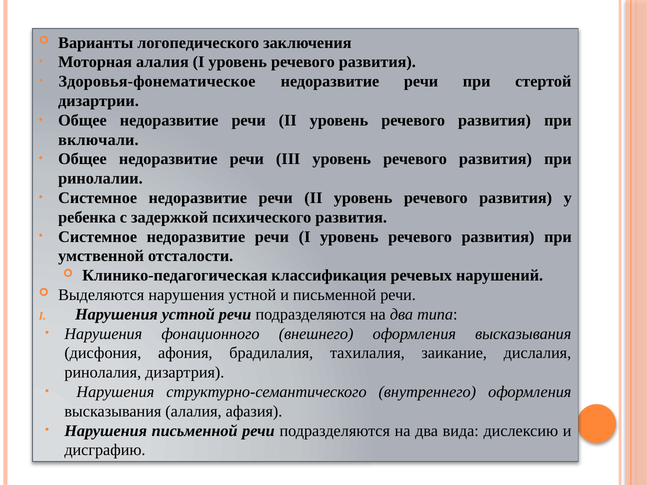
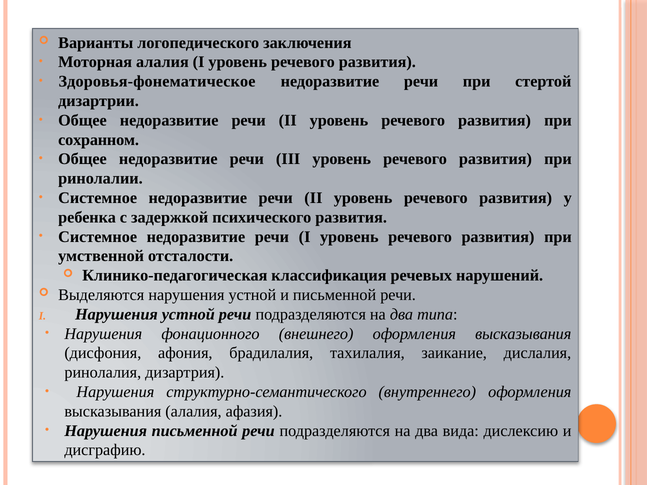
включали: включали -> сохранном
